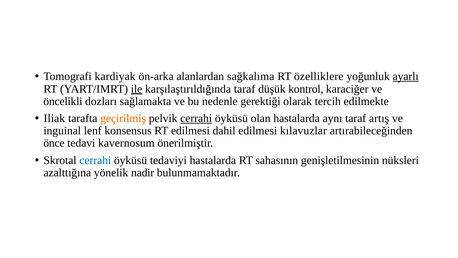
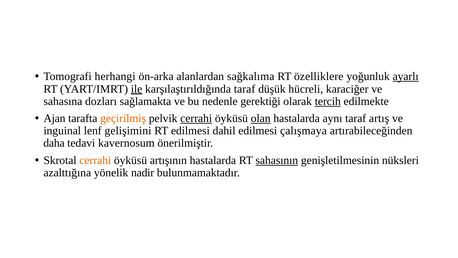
kardiyak: kardiyak -> herhangi
kontrol: kontrol -> hücreli
öncelikli: öncelikli -> sahasına
tercih underline: none -> present
Iliak: Iliak -> Ajan
olan underline: none -> present
konsensus: konsensus -> gelişimini
kılavuzlar: kılavuzlar -> çalışmaya
önce: önce -> daha
cerrahi at (95, 160) colour: blue -> orange
tedaviyi: tedaviyi -> artışının
sahasının underline: none -> present
